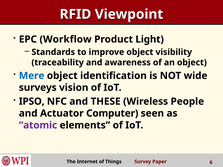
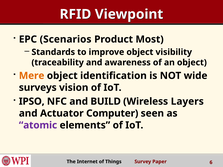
Workflow: Workflow -> Scenarios
Light: Light -> Most
Mere colour: blue -> orange
THESE: THESE -> BUILD
People: People -> Layers
